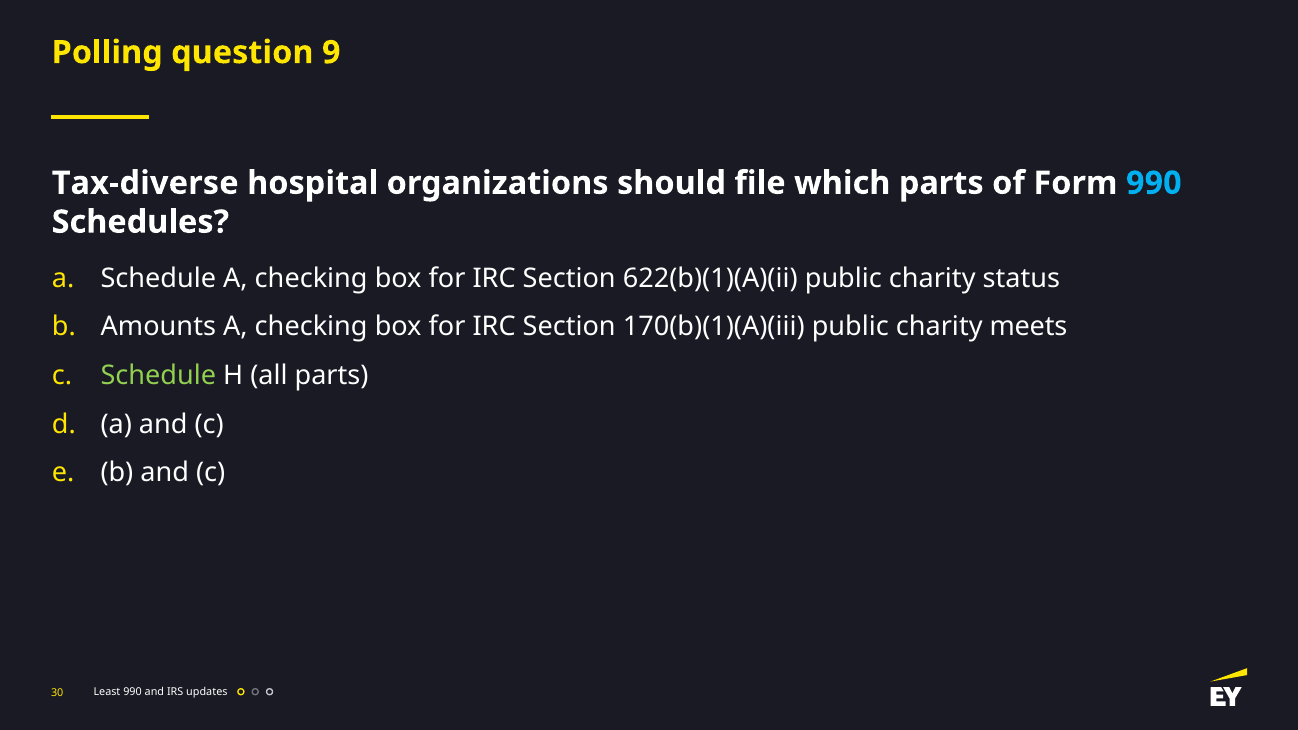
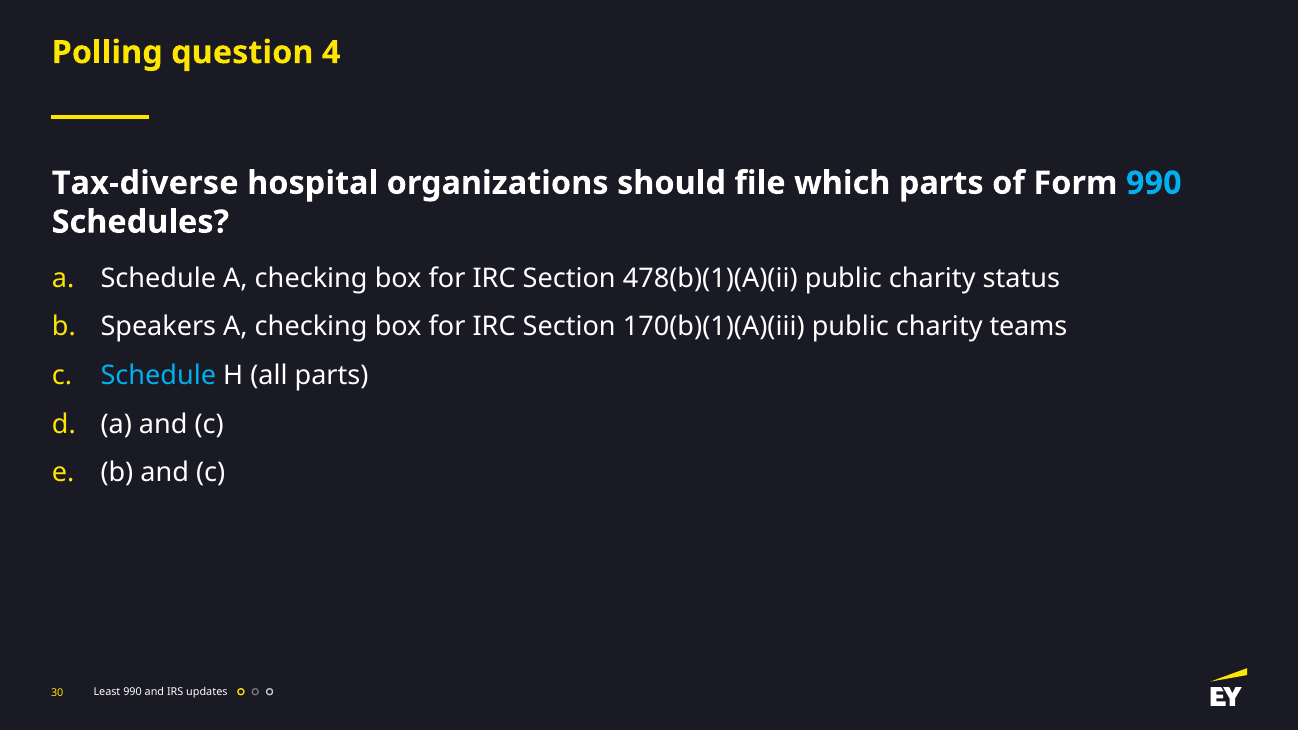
9: 9 -> 4
622(b)(1)(A)(ii: 622(b)(1)(A)(ii -> 478(b)(1)(A)(ii
Amounts: Amounts -> Speakers
meets: meets -> teams
Schedule at (158, 376) colour: light green -> light blue
